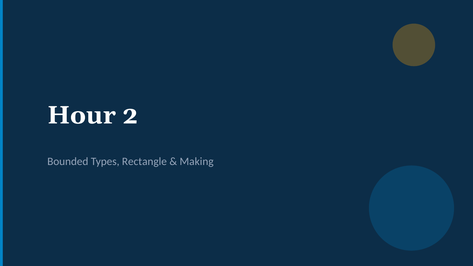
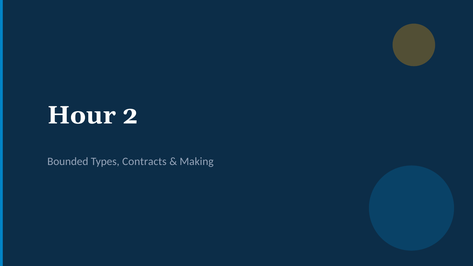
Rectangle: Rectangle -> Contracts
